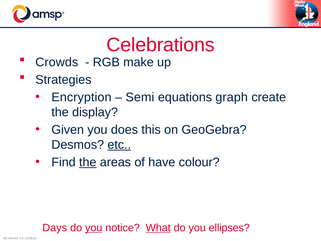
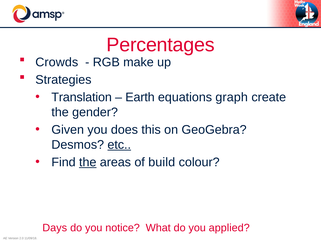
Celebrations: Celebrations -> Percentages
Encryption: Encryption -> Translation
Semi: Semi -> Earth
display: display -> gender
have: have -> build
you at (94, 228) underline: present -> none
What underline: present -> none
ellipses: ellipses -> applied
